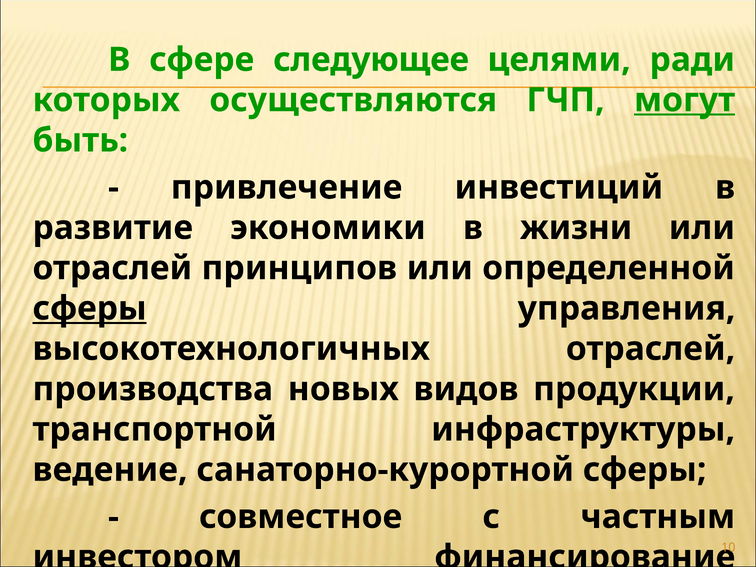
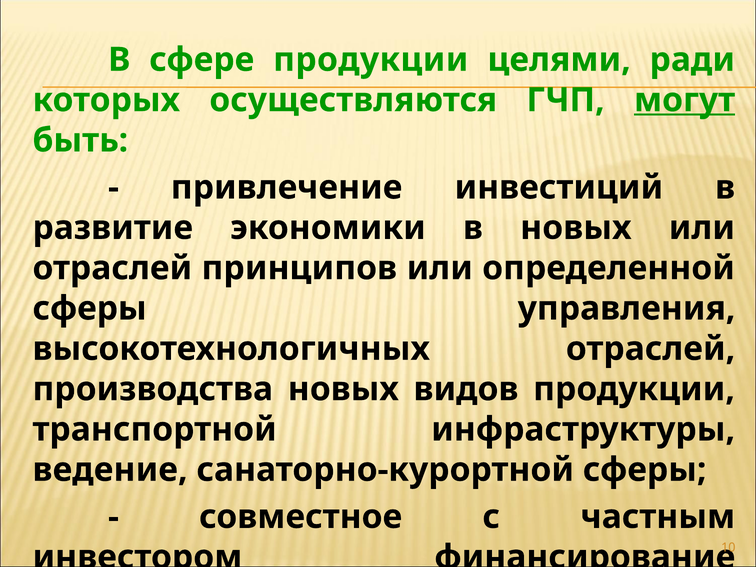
сфере следующее: следующее -> продукции
в жизни: жизни -> новых
сферы at (90, 308) underline: present -> none
